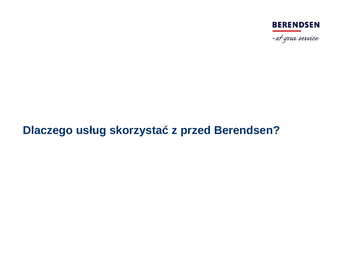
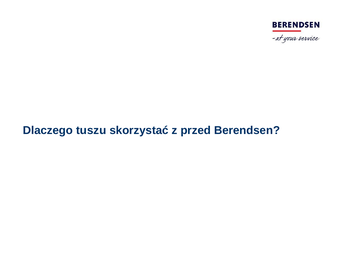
usług: usług -> tuszu
